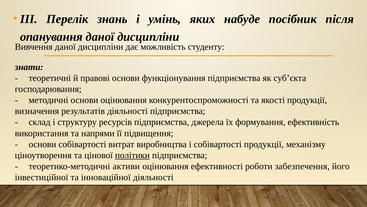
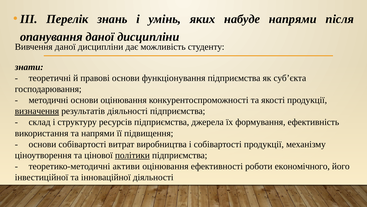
набуде посібник: посібник -> напрями
визначення underline: none -> present
забезпечення: забезпечення -> економічного
